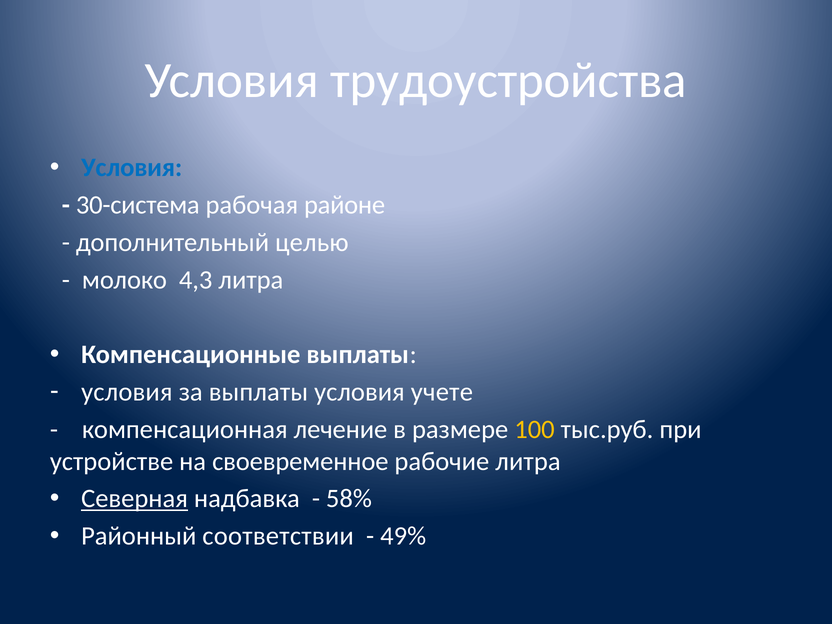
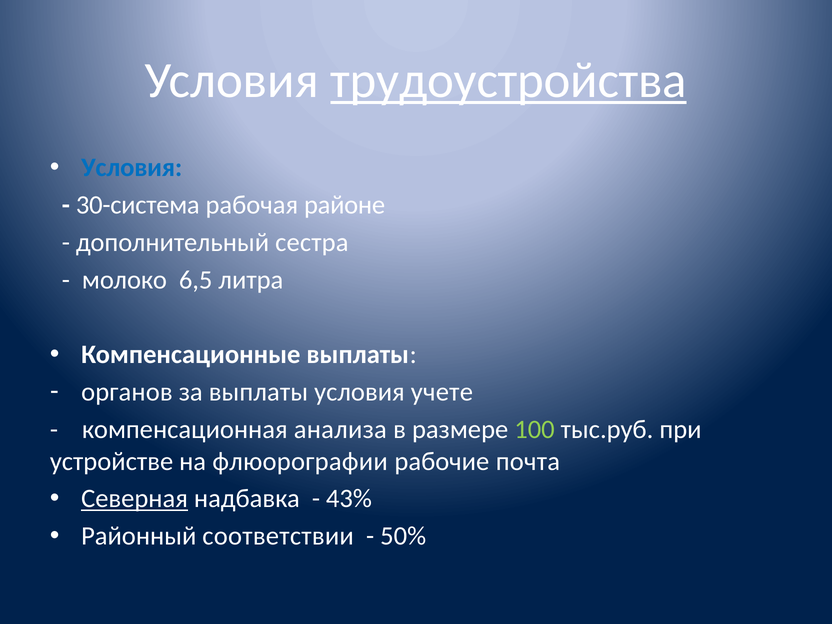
трудоустройства underline: none -> present
целью: целью -> сестра
4,3: 4,3 -> 6,5
условия at (127, 392): условия -> органов
лечение: лечение -> анализа
100 colour: yellow -> light green
своевременное: своевременное -> флюорографии
рабочие литра: литра -> почта
58%: 58% -> 43%
49%: 49% -> 50%
